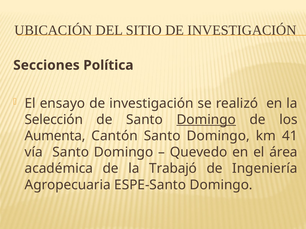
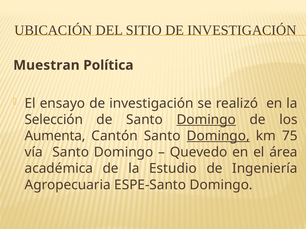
Secciones: Secciones -> Muestran
Domingo at (218, 136) underline: none -> present
41: 41 -> 75
Trabajó: Trabajó -> Estudio
